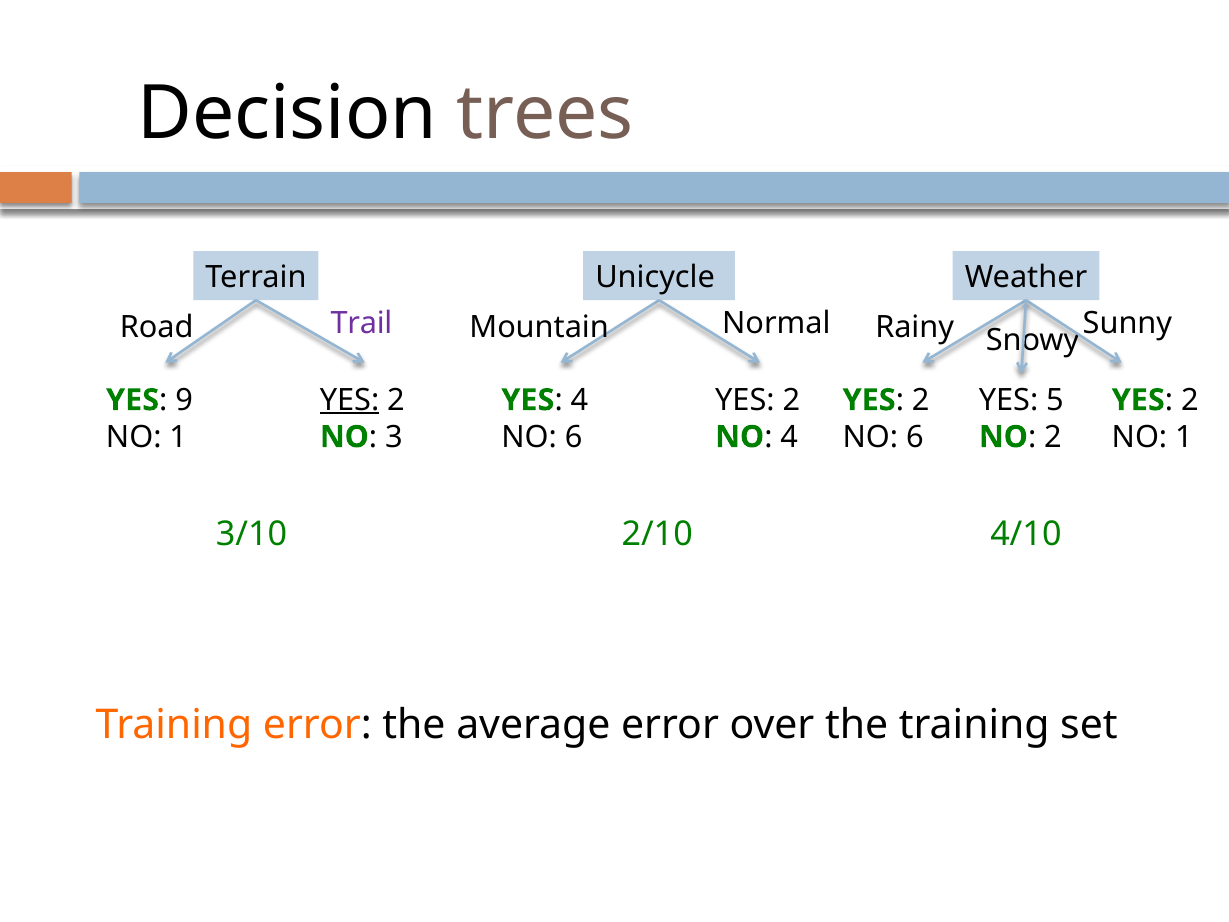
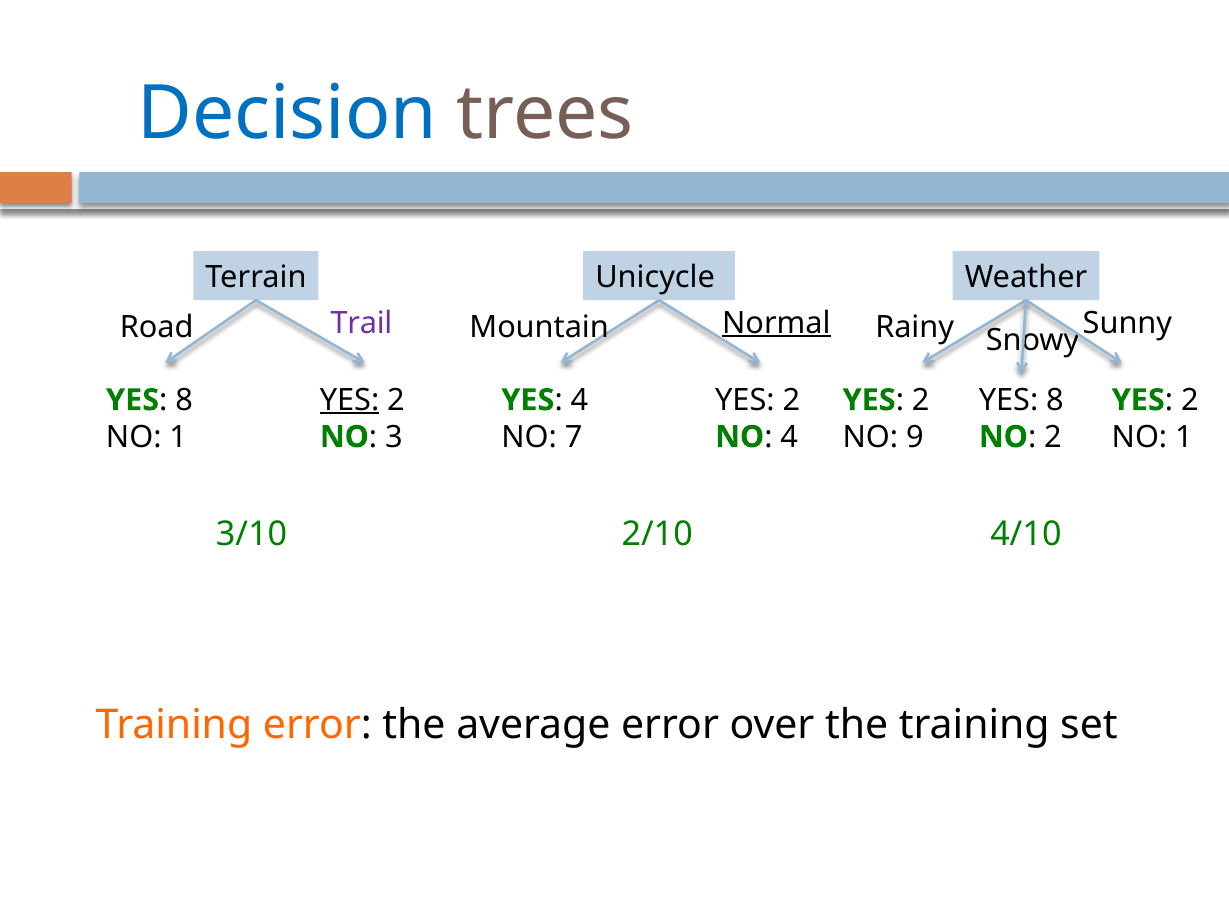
Decision colour: black -> blue
Normal underline: none -> present
YES 5: 5 -> 8
9 at (184, 400): 9 -> 8
6 at (574, 437): 6 -> 7
6 at (915, 437): 6 -> 9
